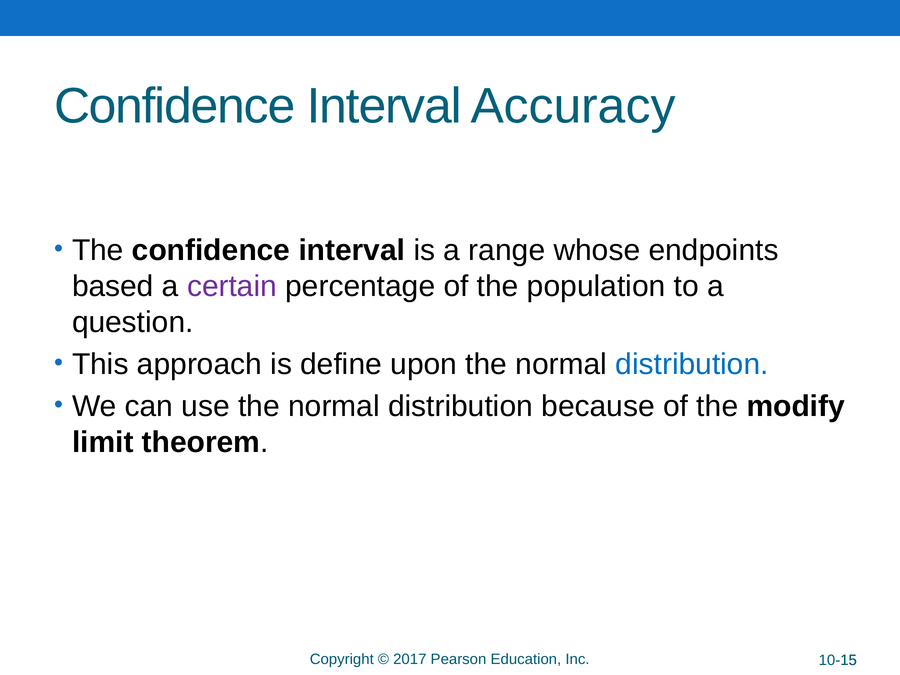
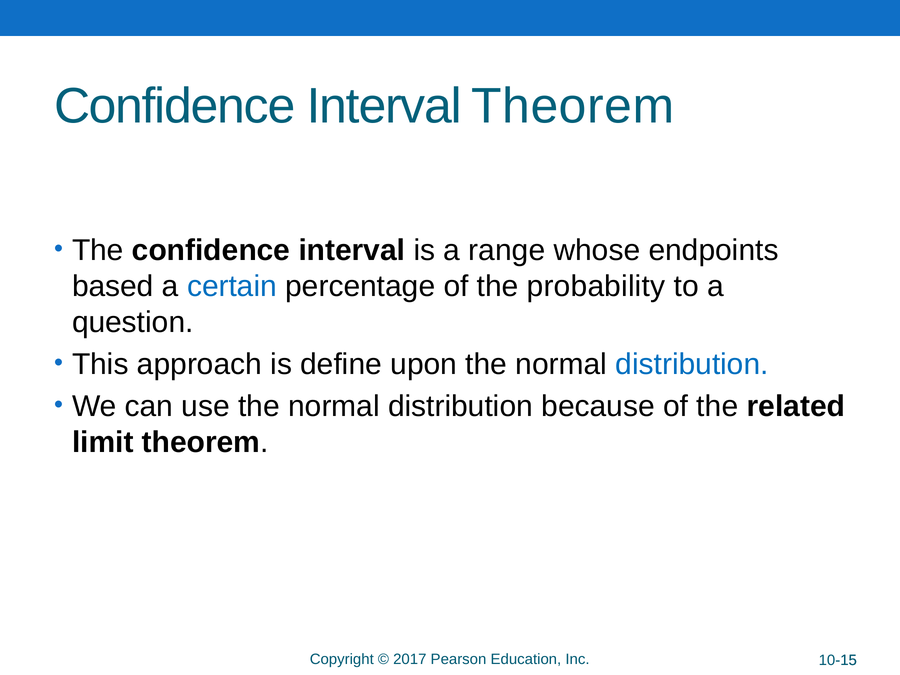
Interval Accuracy: Accuracy -> Theorem
certain colour: purple -> blue
population: population -> probability
modify: modify -> related
